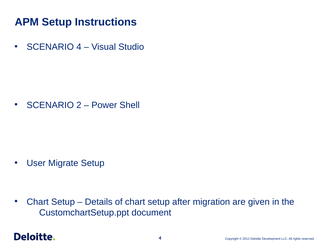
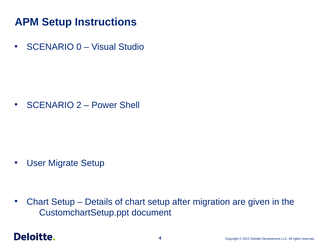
SCENARIO 4: 4 -> 0
